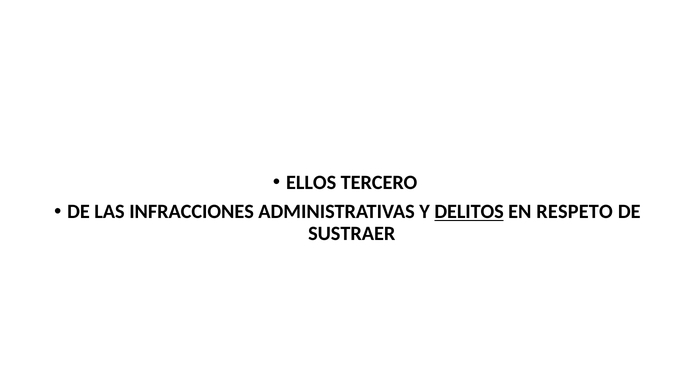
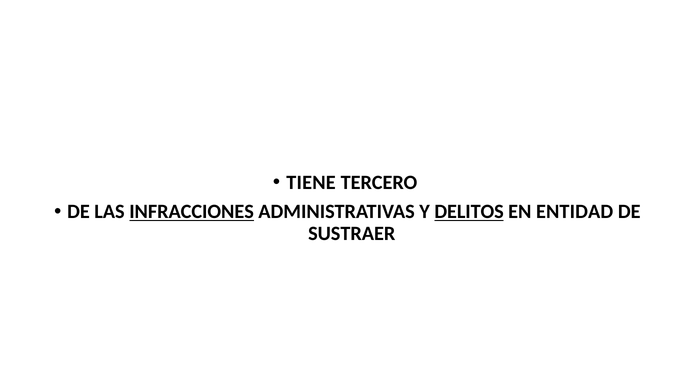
ELLOS: ELLOS -> TIENE
INFRACCIONES underline: none -> present
RESPETO: RESPETO -> ENTIDAD
